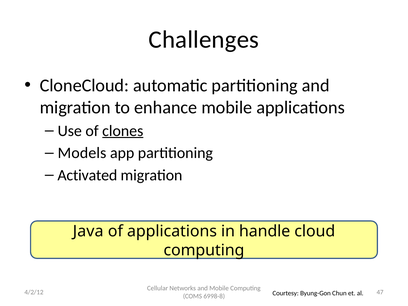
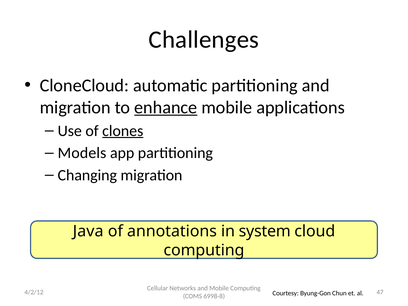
enhance underline: none -> present
Activated: Activated -> Changing
of applications: applications -> annotations
handle: handle -> system
